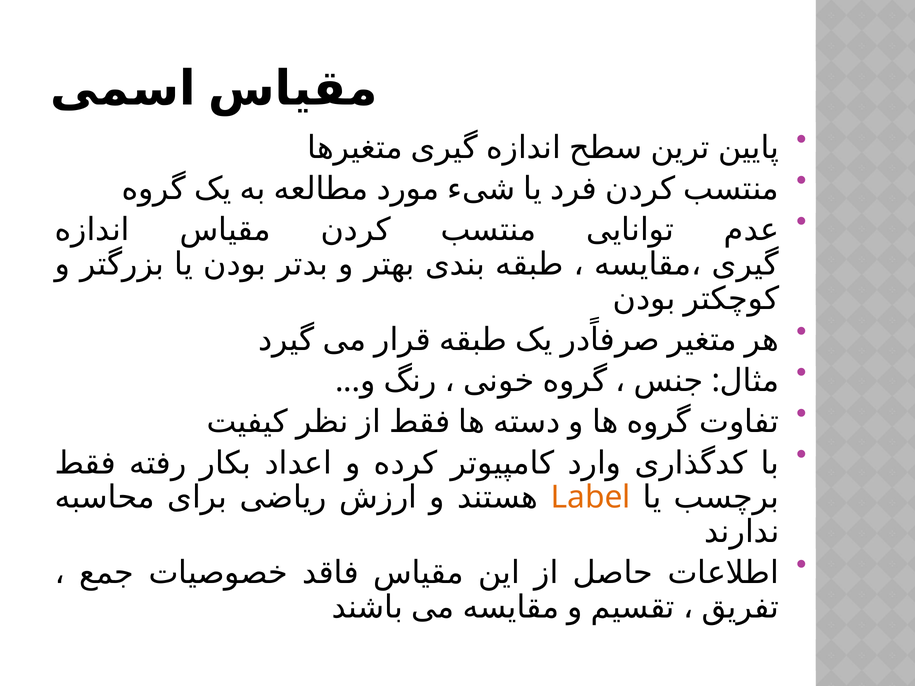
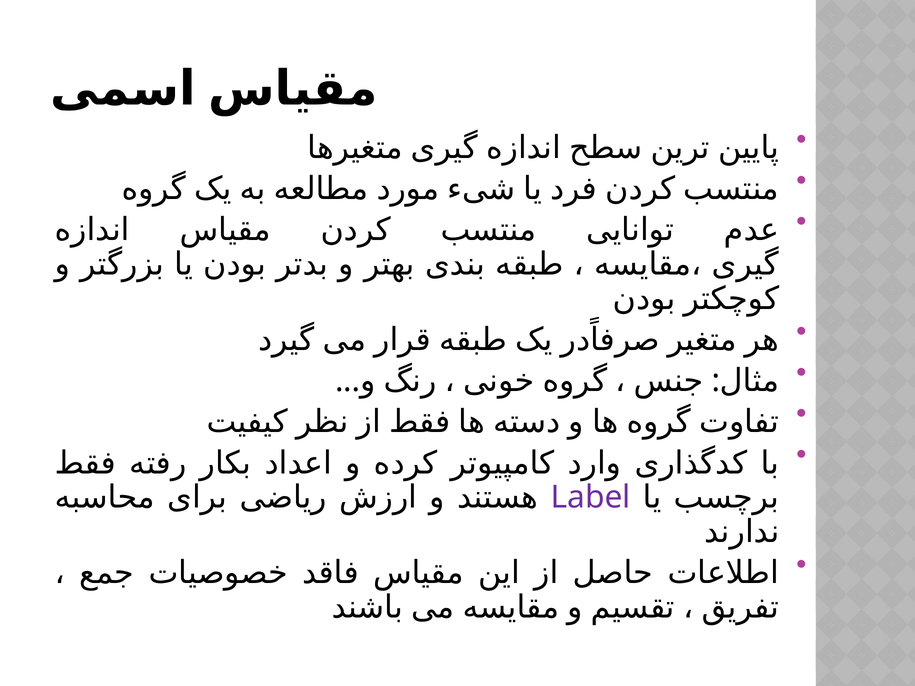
Label colour: orange -> purple
